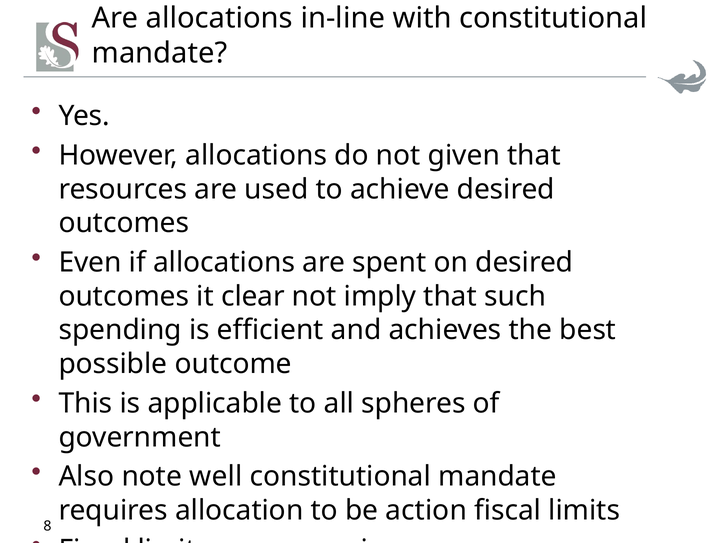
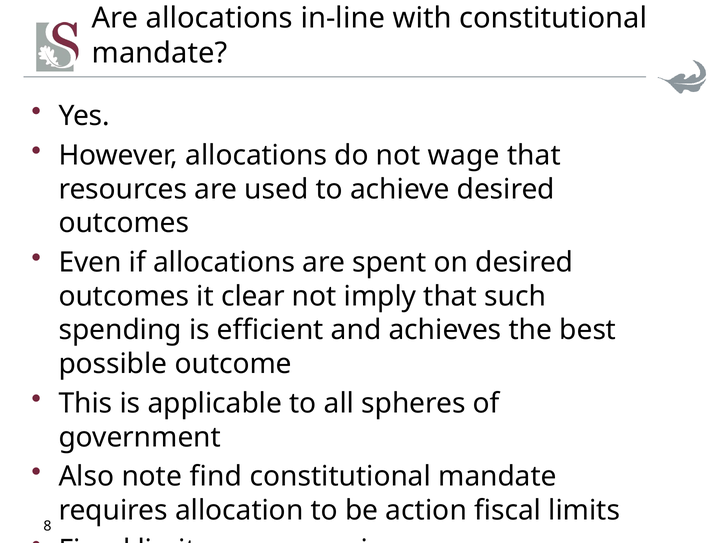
given: given -> wage
well: well -> find
